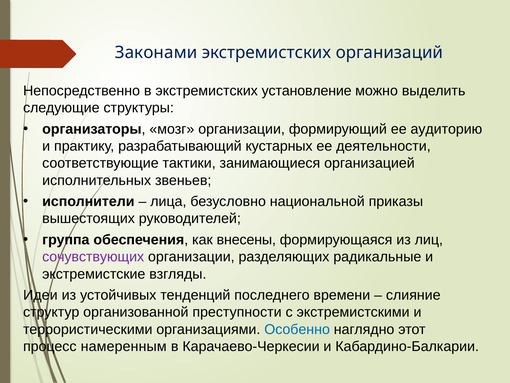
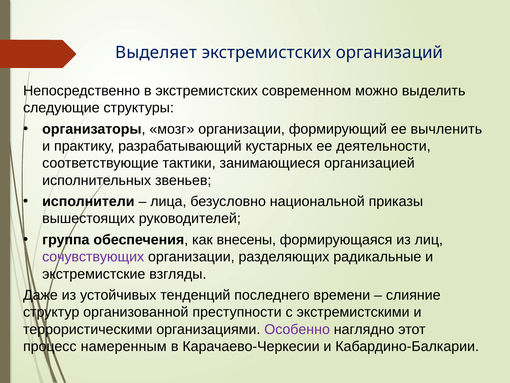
Законами: Законами -> Выделяет
установление: установление -> современном
аудиторию: аудиторию -> вычленить
Идеи: Идеи -> Даже
Особенно colour: blue -> purple
